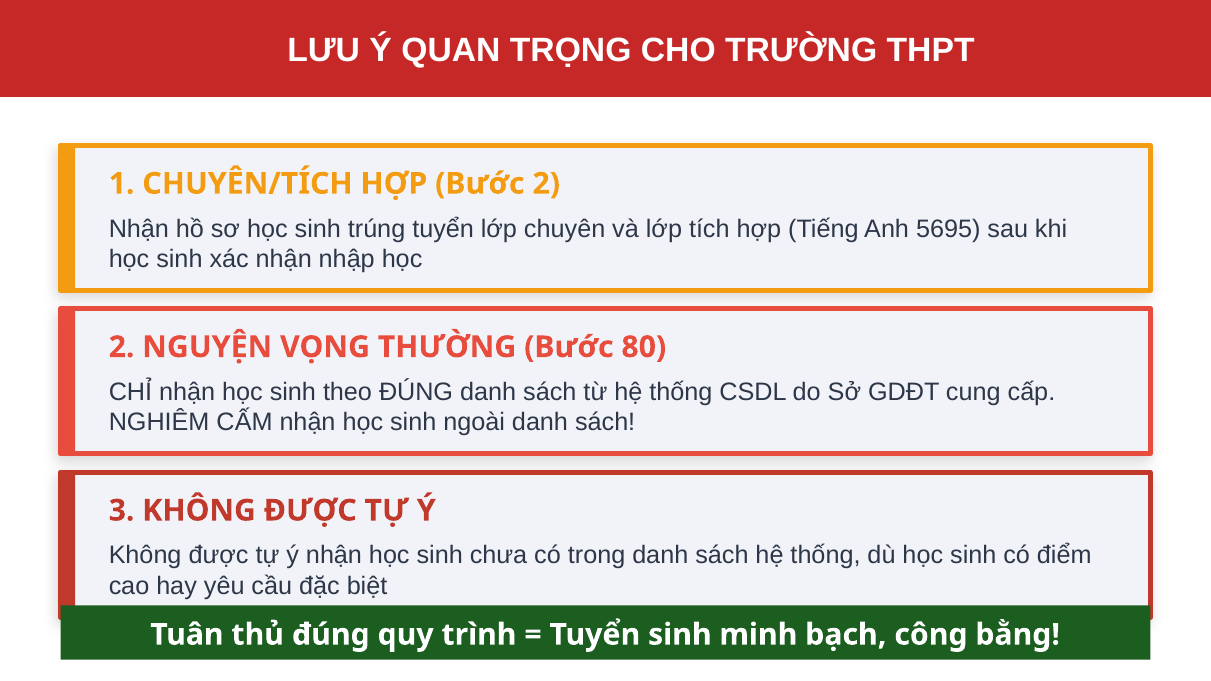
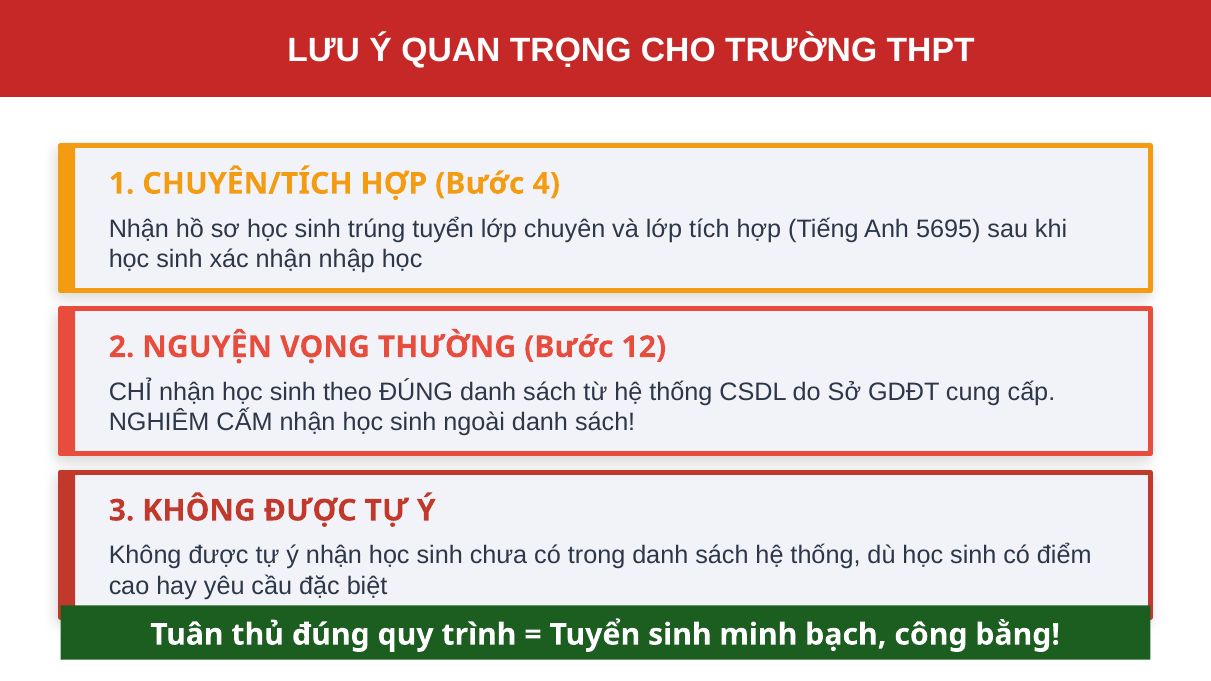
Bước 2: 2 -> 4
80: 80 -> 12
